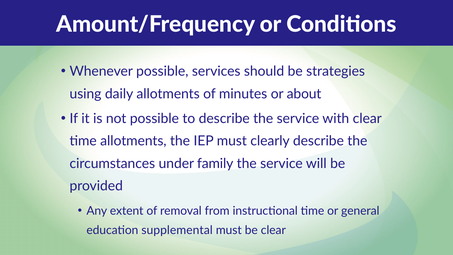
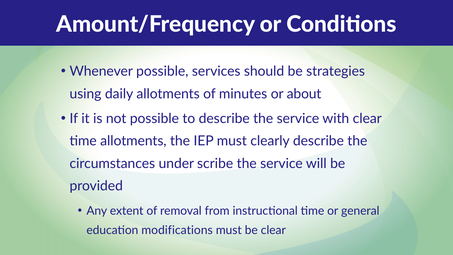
family: family -> scribe
supplemental: supplemental -> modifications
